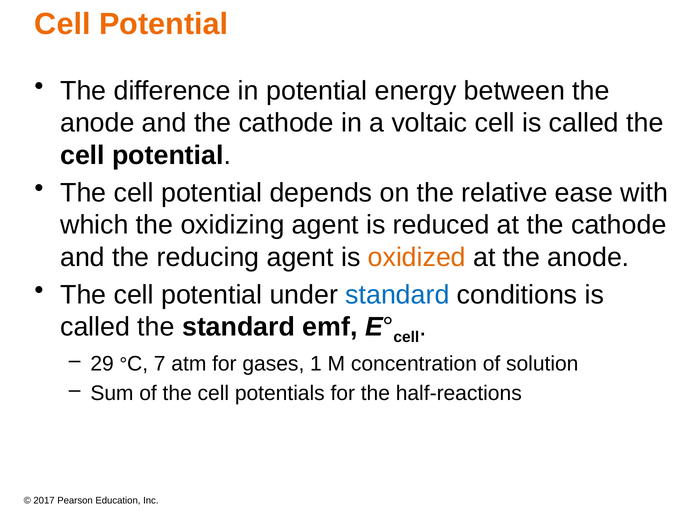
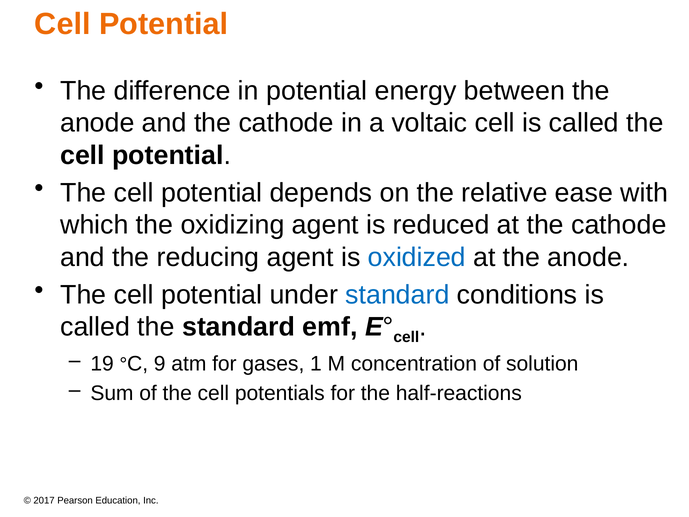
oxidized colour: orange -> blue
29: 29 -> 19
7: 7 -> 9
